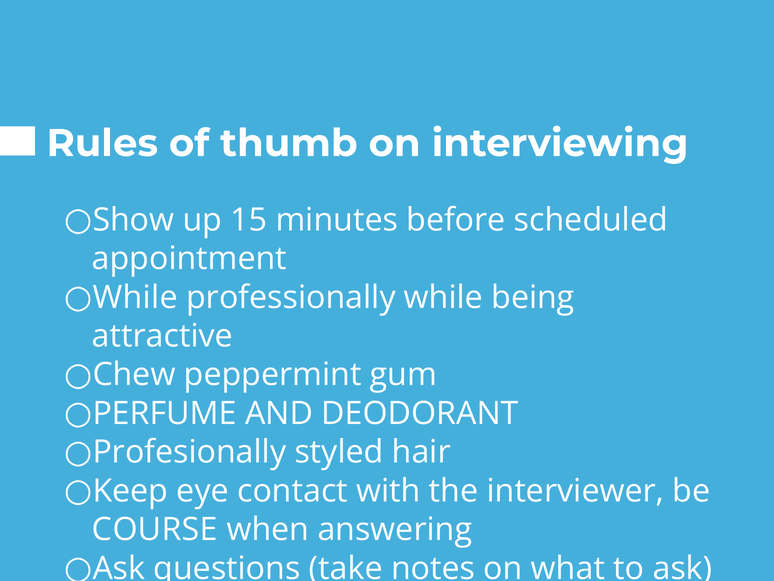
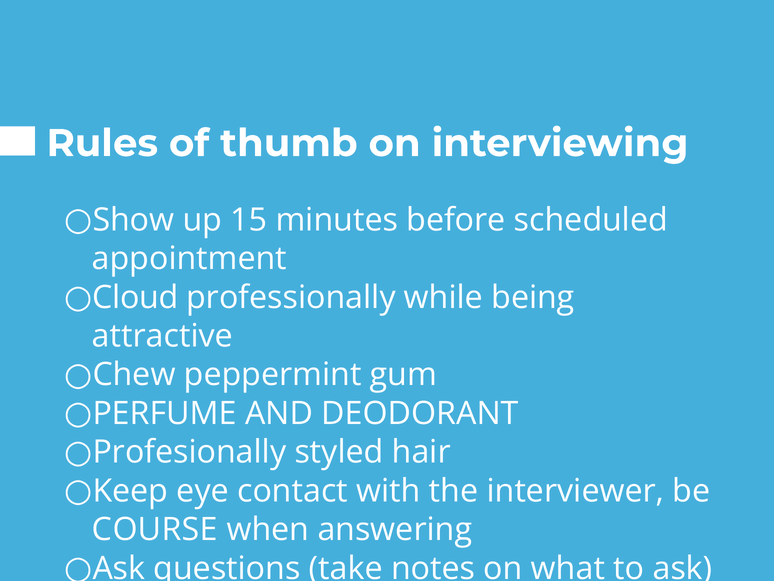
While at (135, 297): While -> Cloud
